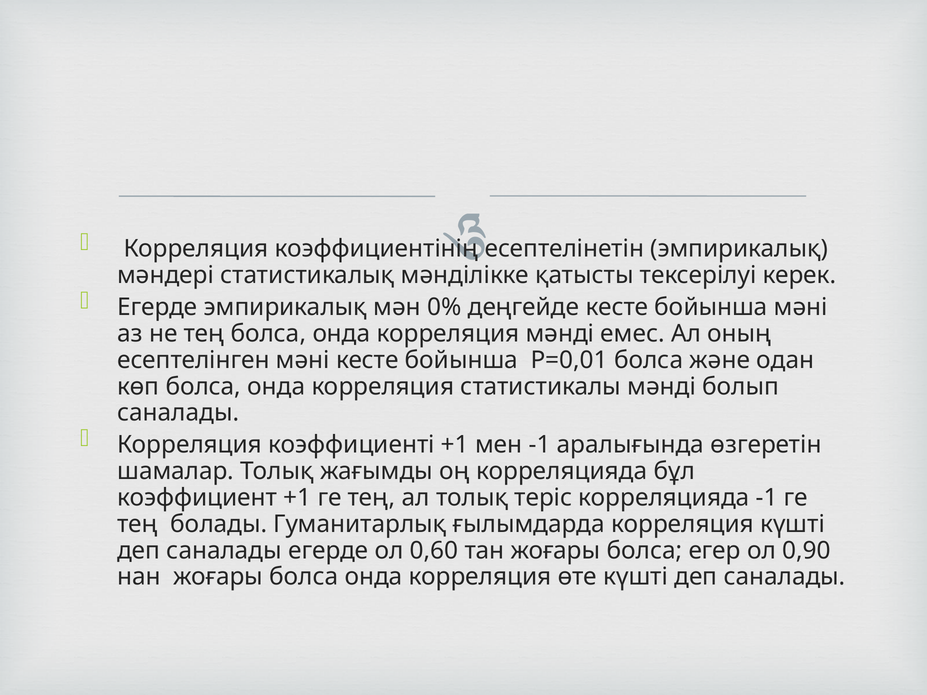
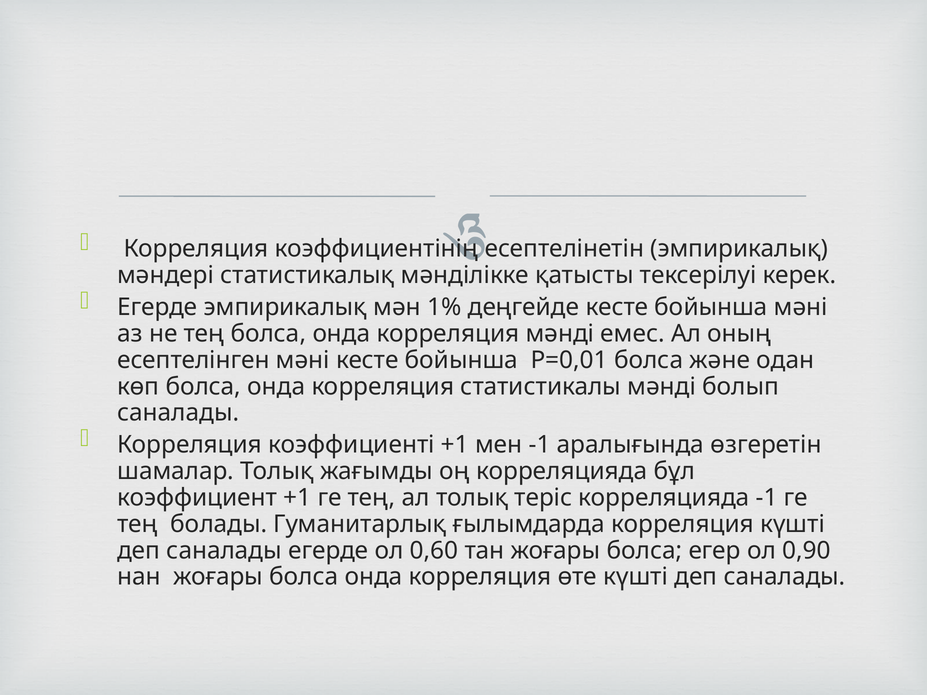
0%: 0% -> 1%
